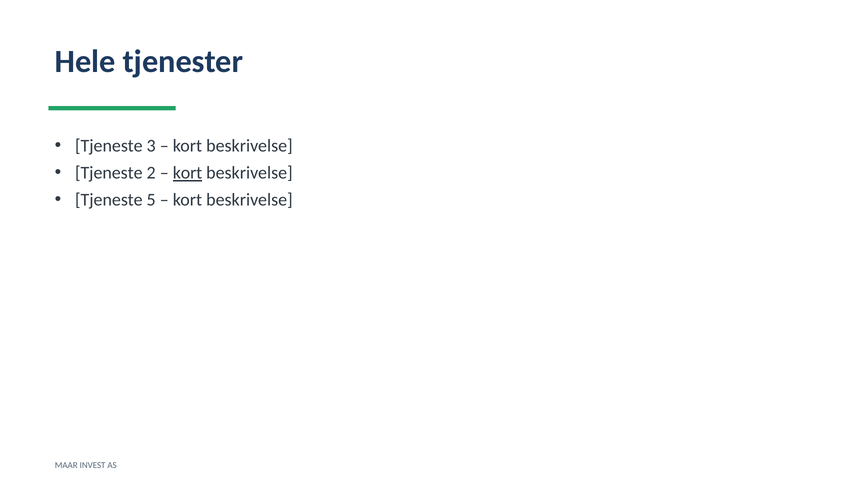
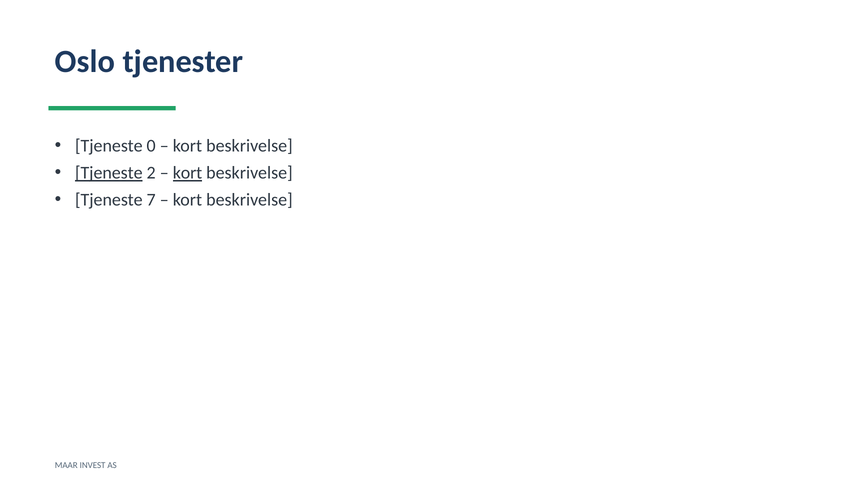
Hele: Hele -> Oslo
3: 3 -> 0
Tjeneste at (109, 173) underline: none -> present
5: 5 -> 7
